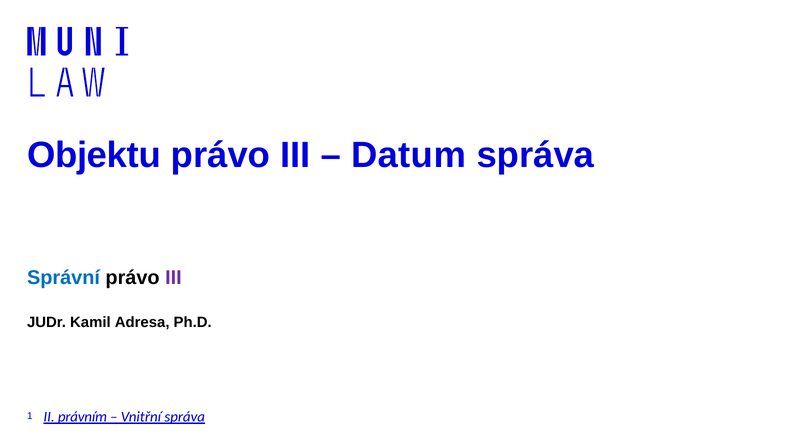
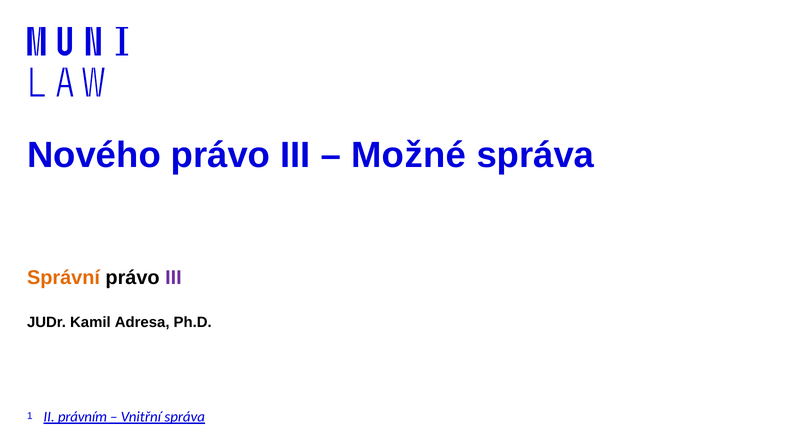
Objektu: Objektu -> Nového
Datum: Datum -> Možné
Správní colour: blue -> orange
